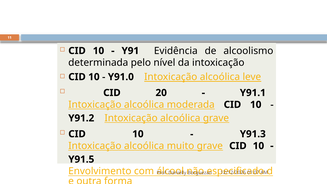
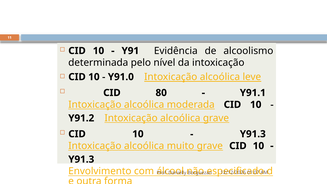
20: 20 -> 80
Y91.5 at (81, 159): Y91.5 -> Y91.3
